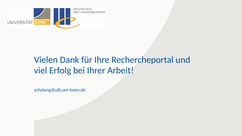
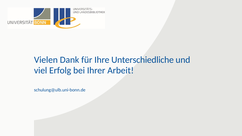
Rechercheportal: Rechercheportal -> Unterschiedliche
